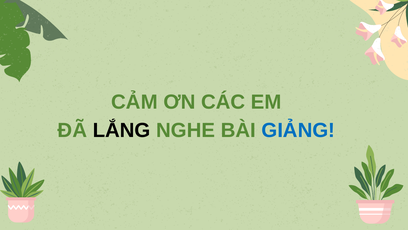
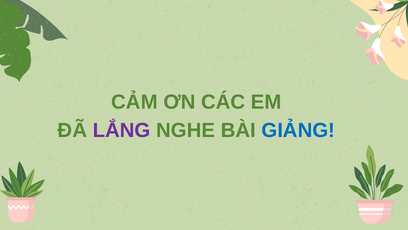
LẮNG colour: black -> purple
